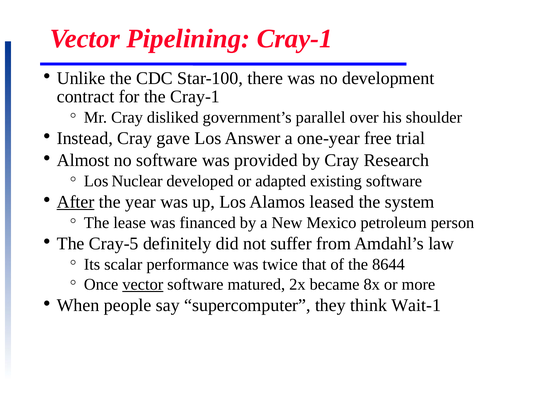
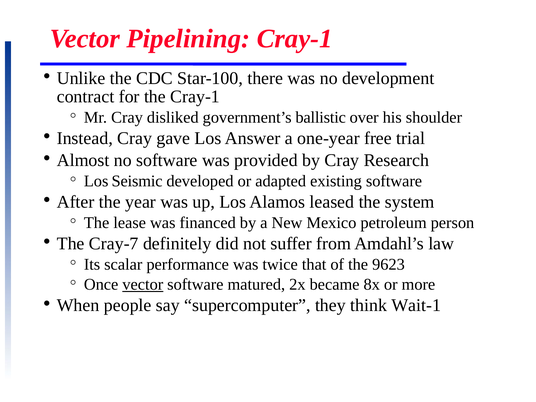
parallel: parallel -> ballistic
Nuclear: Nuclear -> Seismic
After underline: present -> none
Cray-5: Cray-5 -> Cray-7
8644: 8644 -> 9623
